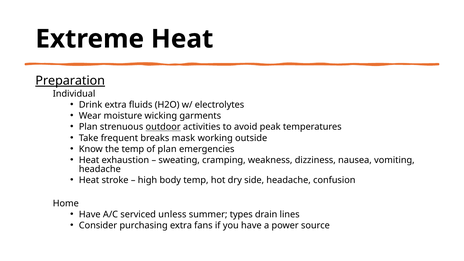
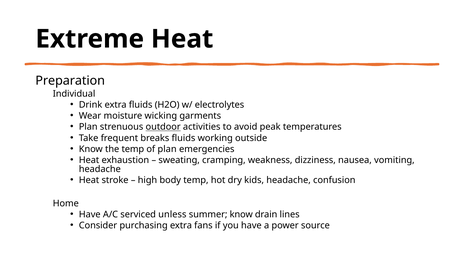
Preparation underline: present -> none
breaks mask: mask -> fluids
side: side -> kids
summer types: types -> know
